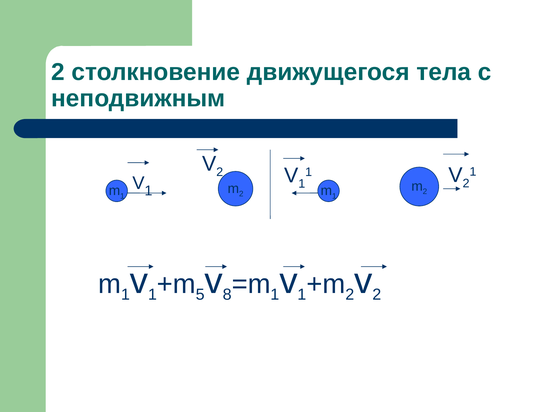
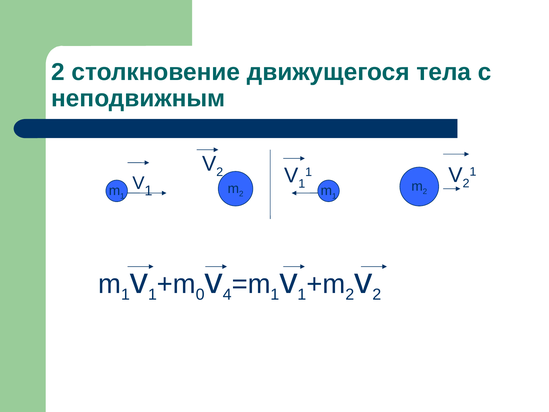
5: 5 -> 0
8: 8 -> 4
